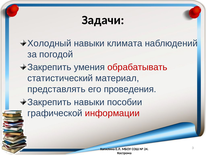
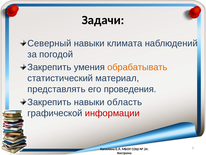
Холодный: Холодный -> Северный
обрабатывать colour: red -> orange
пособии: пособии -> область
